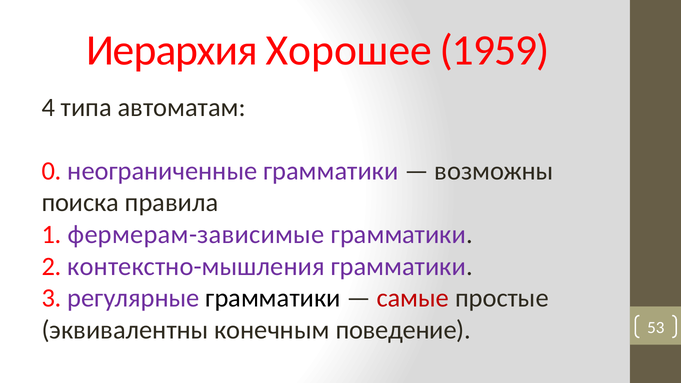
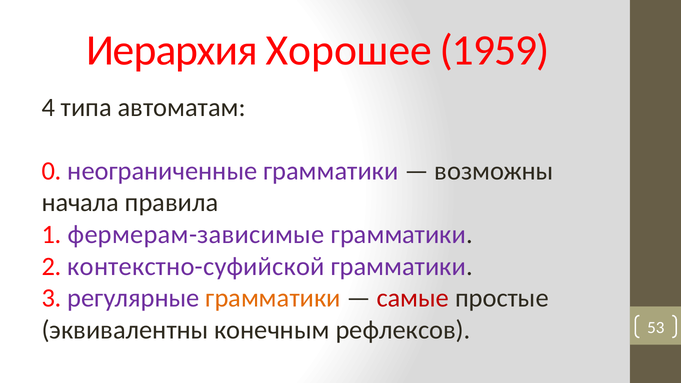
поиска: поиска -> начала
контекстно-мышления: контекстно-мышления -> контекстно-суфийской
грамматики at (273, 298) colour: black -> orange
поведение: поведение -> рефлексов
